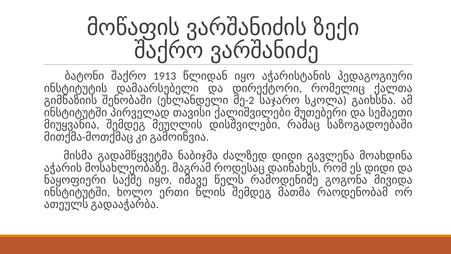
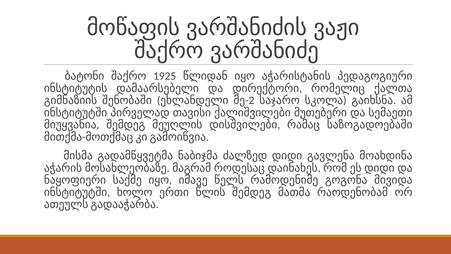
ზექი: ზექი -> ვაჟი
1913: 1913 -> 1925
